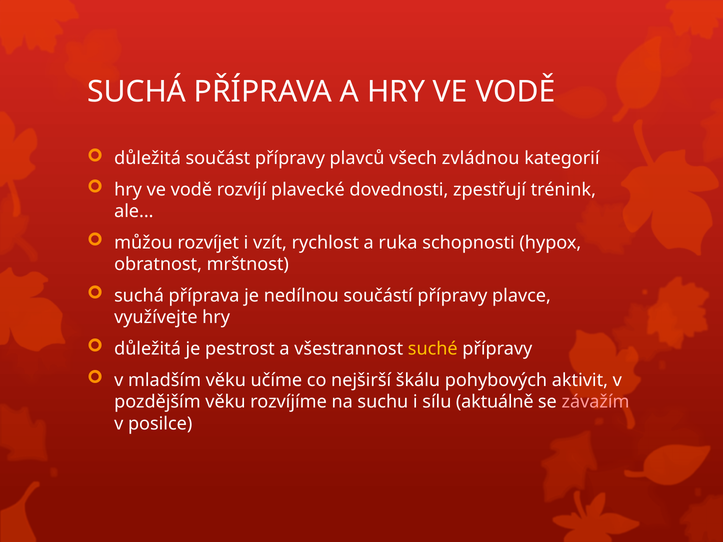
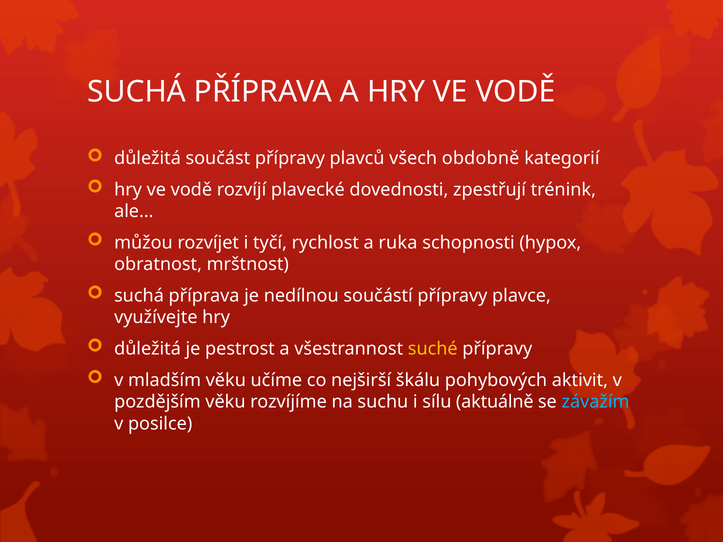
zvládnou: zvládnou -> obdobně
vzít: vzít -> tyčí
závažím colour: pink -> light blue
